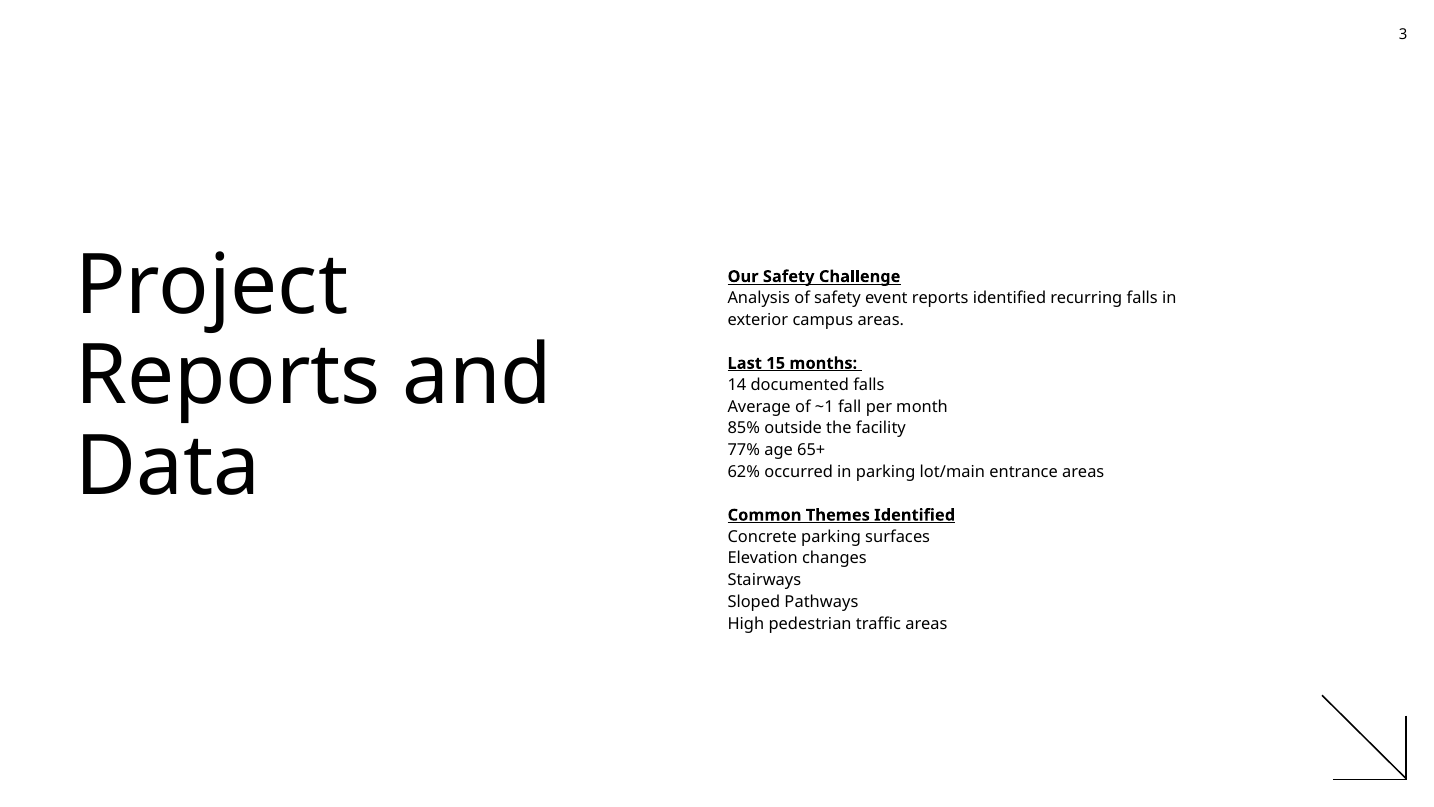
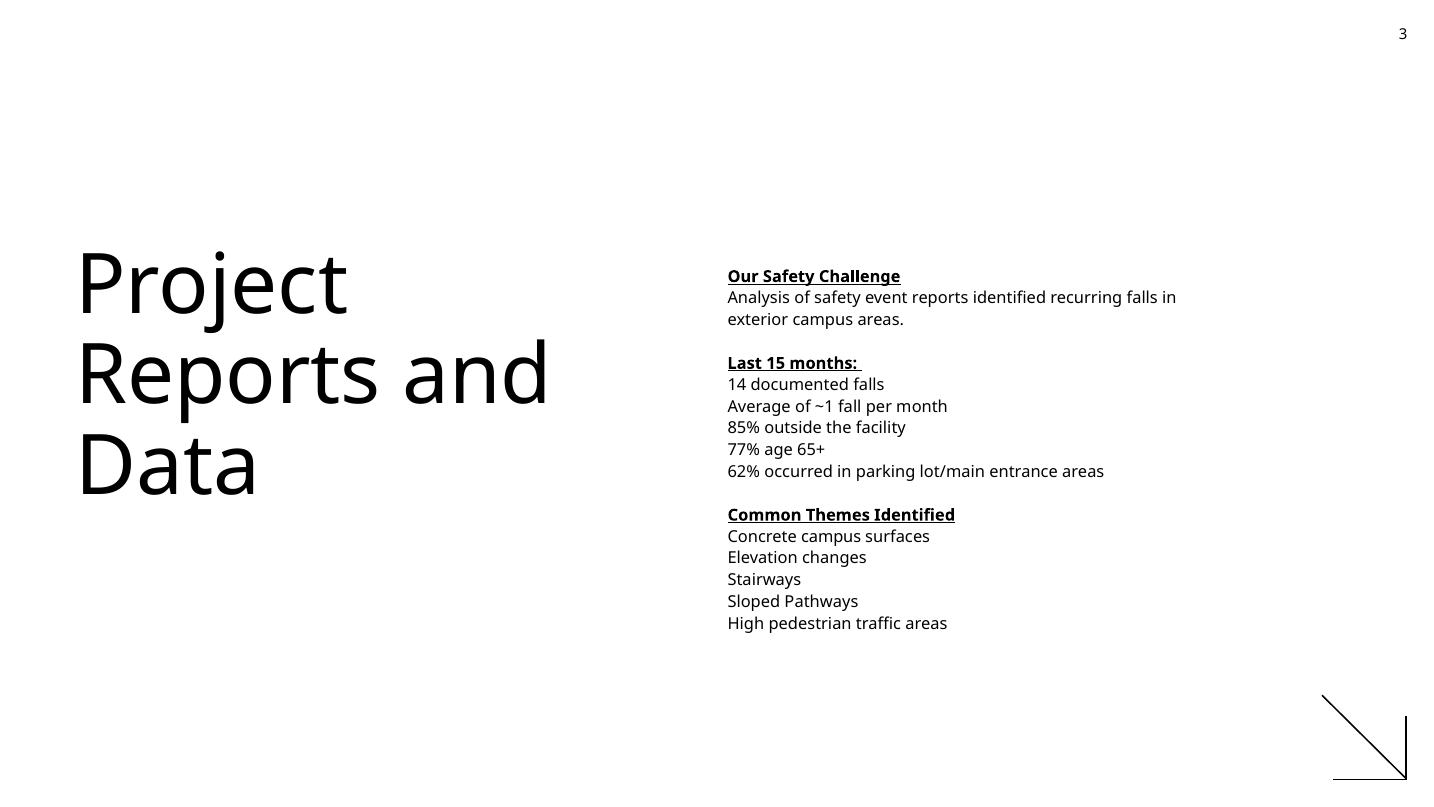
Concrete parking: parking -> campus
